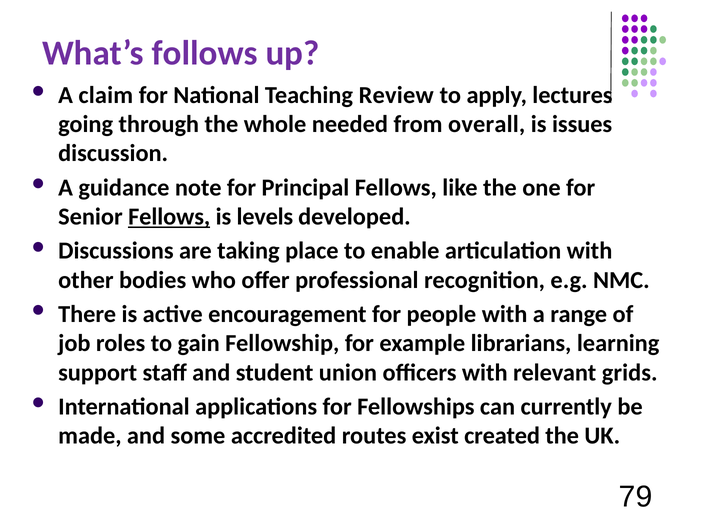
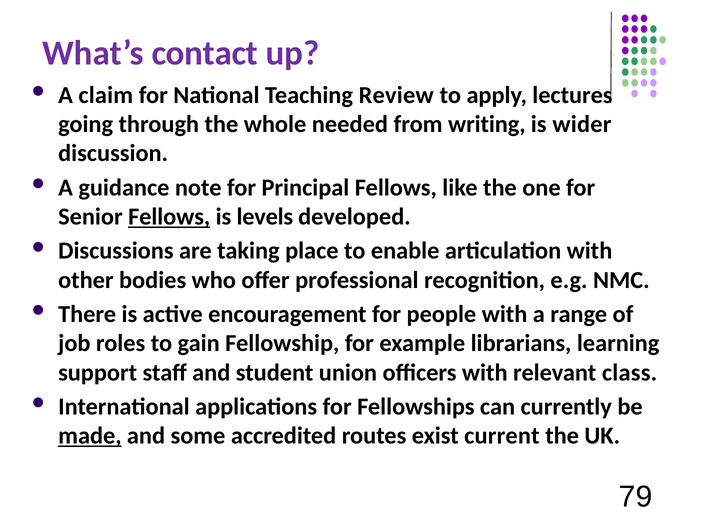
follows: follows -> contact
overall: overall -> writing
issues: issues -> wider
grids: grids -> class
made underline: none -> present
created: created -> current
